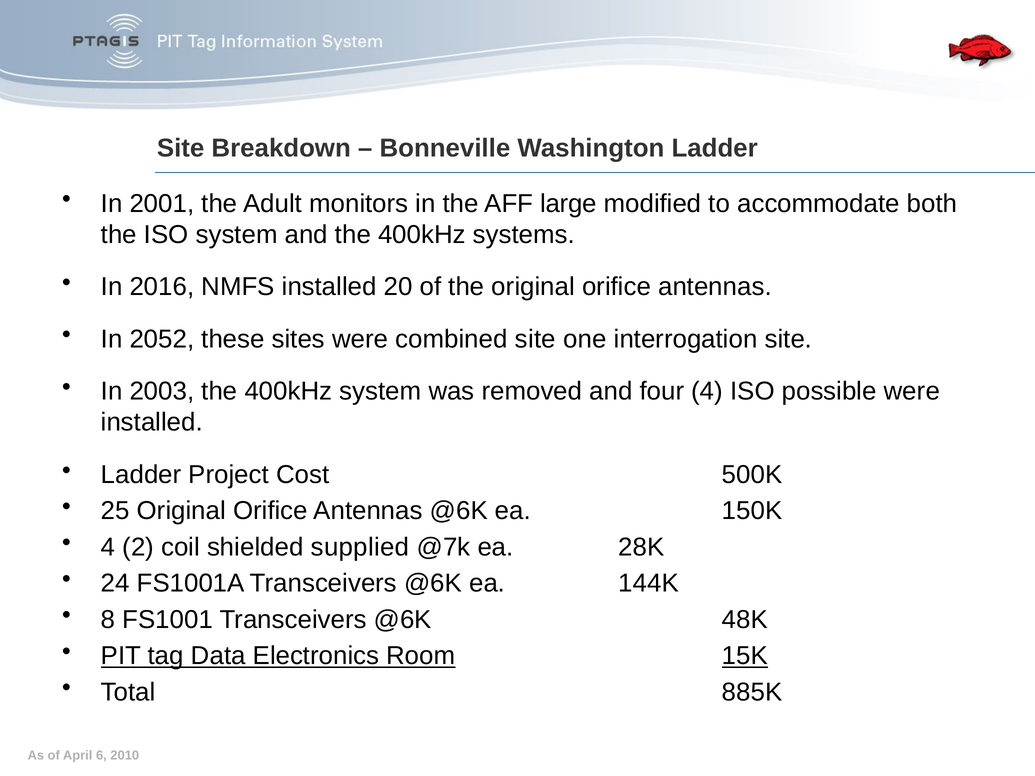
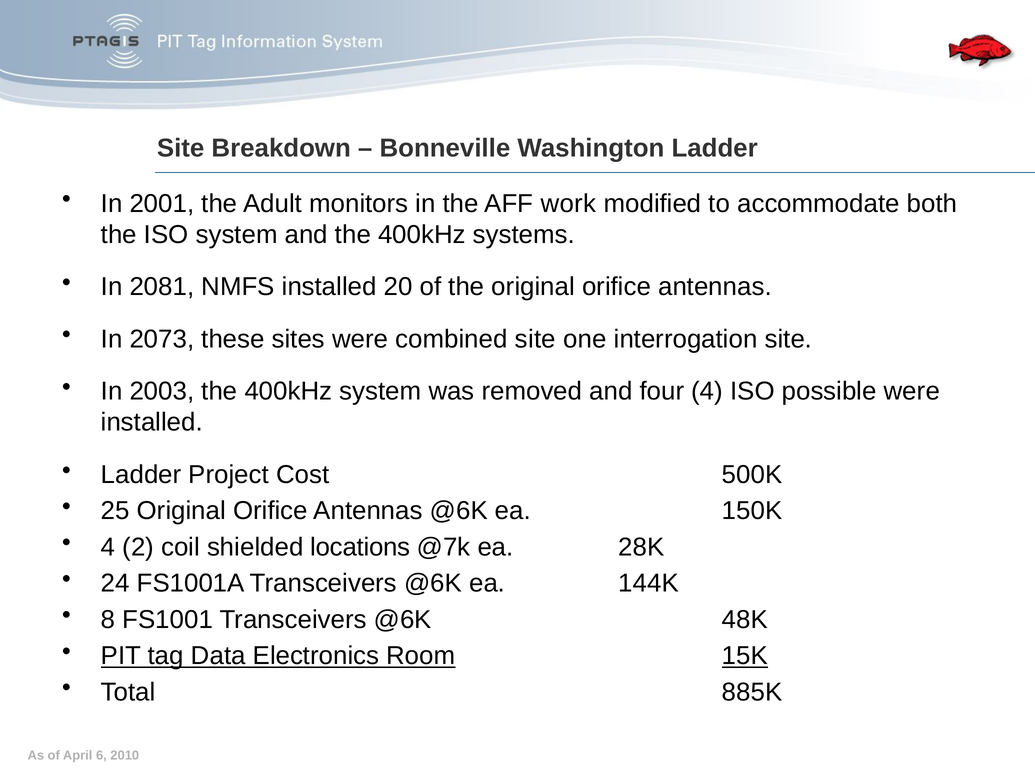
large: large -> work
2016: 2016 -> 2081
2052: 2052 -> 2073
supplied: supplied -> locations
